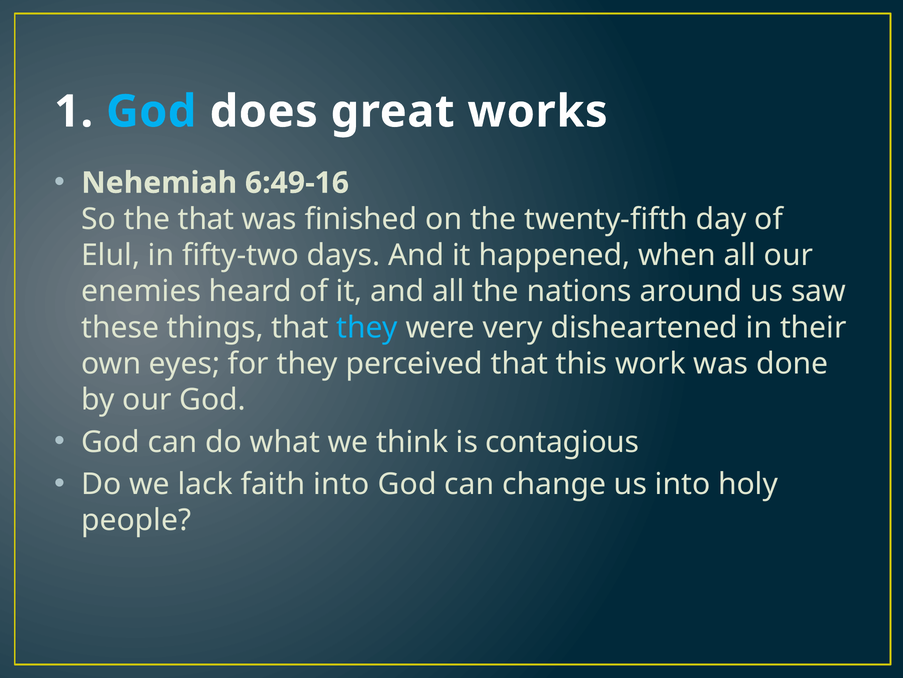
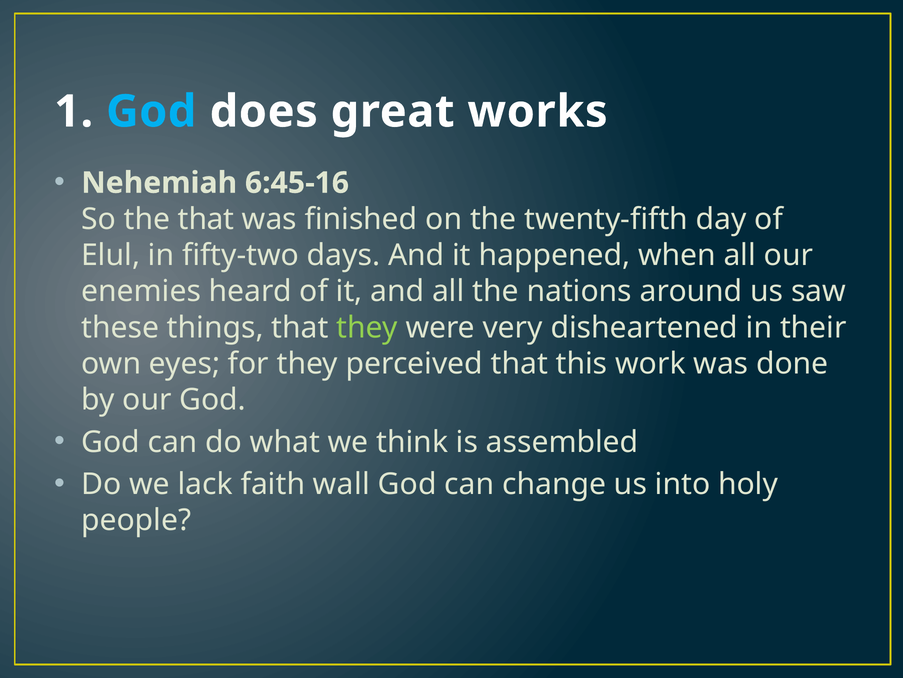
6:49-16: 6:49-16 -> 6:45-16
they at (367, 327) colour: light blue -> light green
contagious: contagious -> assembled
faith into: into -> wall
